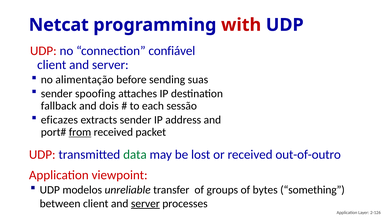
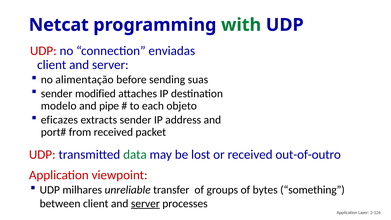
with colour: red -> green
confiável: confiável -> enviadas
spoofing: spoofing -> modified
fallback: fallback -> modelo
dois: dois -> pipe
sessão: sessão -> objeto
from underline: present -> none
modelos: modelos -> milhares
